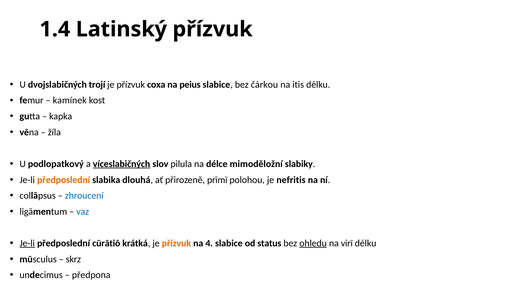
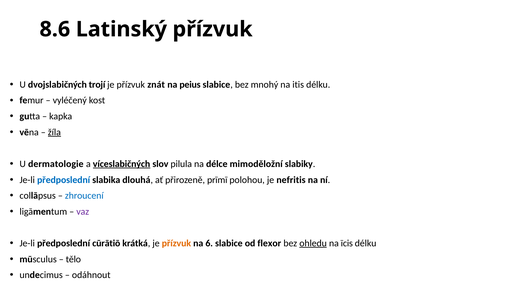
1.4: 1.4 -> 8.6
coxa: coxa -> znát
čárkou: čárkou -> mnohý
kamínek: kamínek -> vyléčený
žíla underline: none -> present
podlopatkový: podlopatkový -> dermatologie
předposlední at (64, 180) colour: orange -> blue
vaz colour: blue -> purple
Je-li at (27, 244) underline: present -> none
4: 4 -> 6
status: status -> flexor
virī: virī -> īcis
skrz: skrz -> tělo
předpona: předpona -> odáhnout
